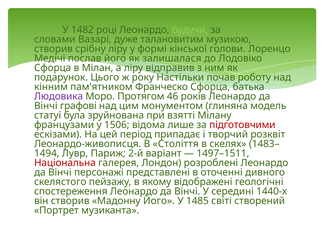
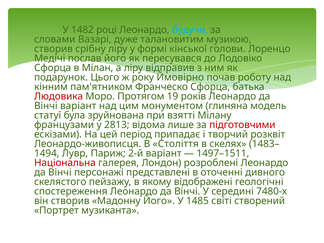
будучи colour: light green -> light blue
залишалася: залишалася -> пересувався
Настільки: Настільки -> Ймовірно
Людовика colour: purple -> red
46: 46 -> 19
Вінчі графові: графові -> варіант
1506: 1506 -> 2813
1440-х: 1440-х -> 7480-х
